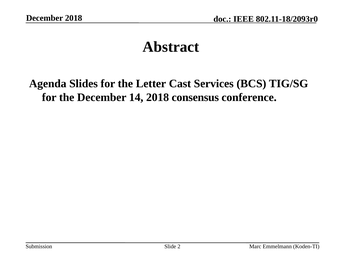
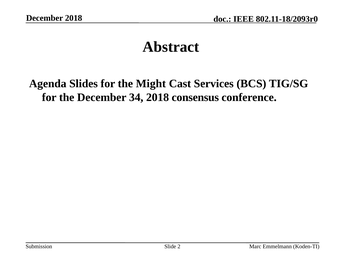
Letter: Letter -> Might
14: 14 -> 34
